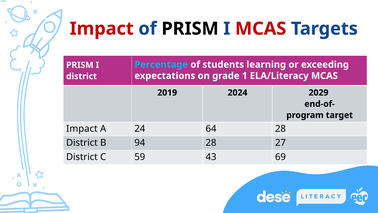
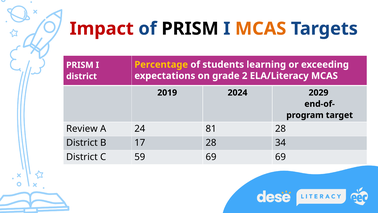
MCAS at (261, 29) colour: red -> orange
Percentage colour: light blue -> yellow
1: 1 -> 2
Impact at (82, 129): Impact -> Review
64: 64 -> 81
94: 94 -> 17
27: 27 -> 34
59 43: 43 -> 69
